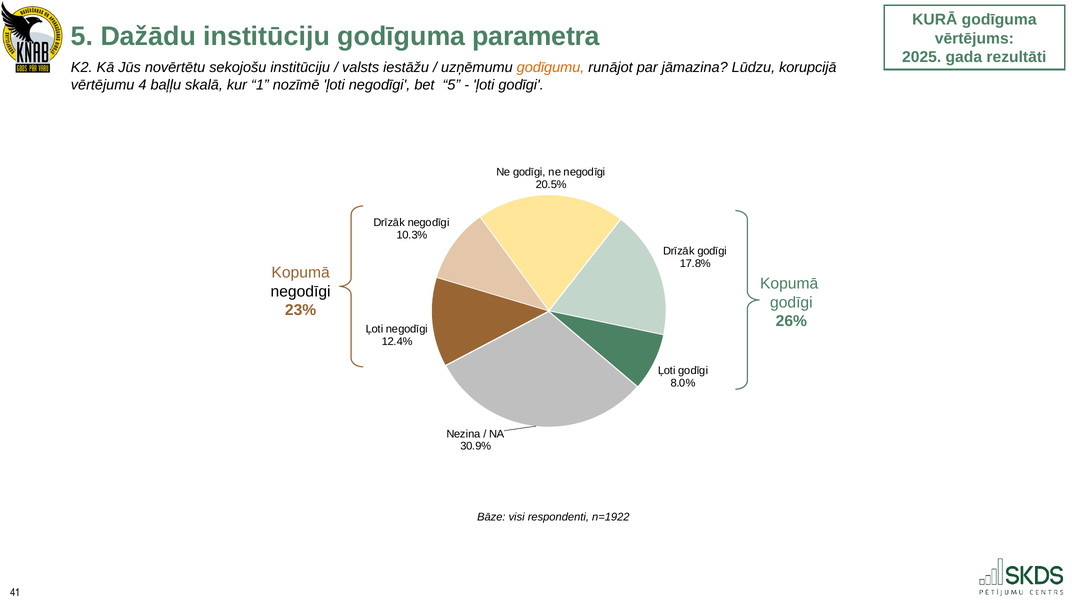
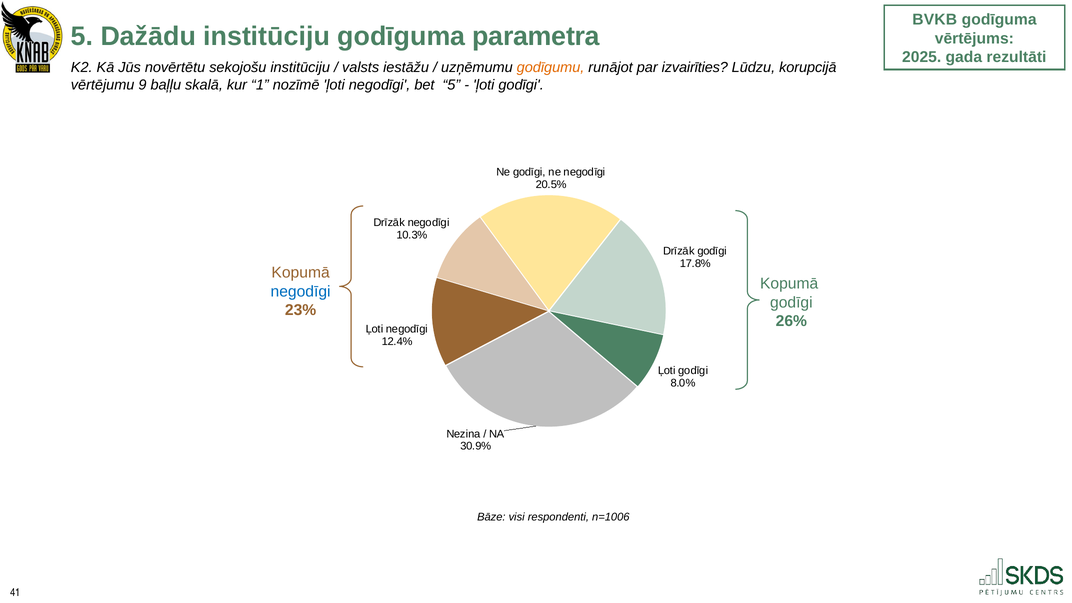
KURĀ: KURĀ -> BVKB
jāmazina: jāmazina -> izvairīties
4: 4 -> 9
negodīgi at (301, 291) colour: black -> blue
n=1922: n=1922 -> n=1006
